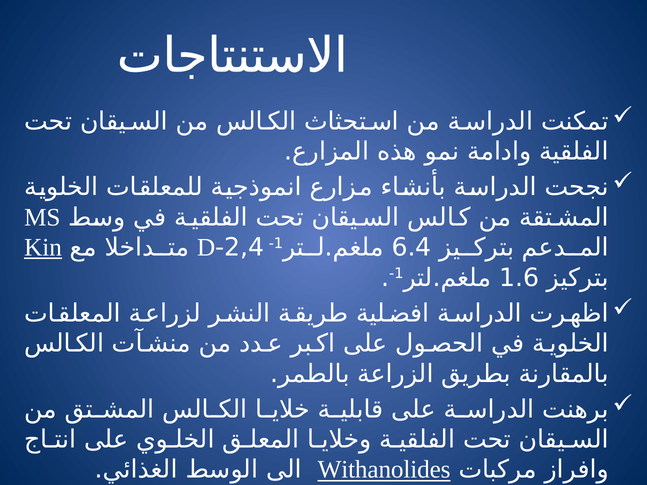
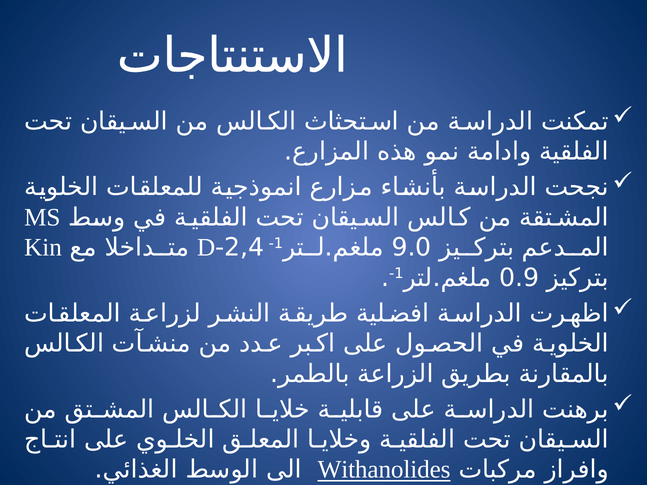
Kin underline: present -> none
6.4: 6.4 -> 9.0
1.6: 1.6 -> 0.9
